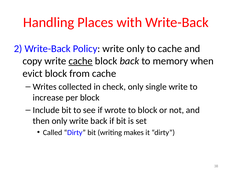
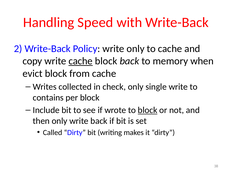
Places: Places -> Speed
increase: increase -> contains
block at (148, 110) underline: none -> present
